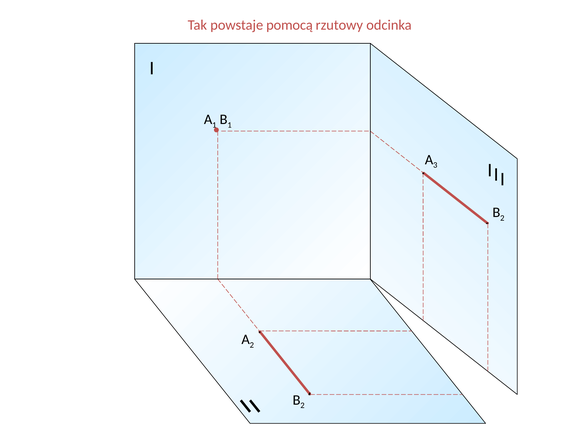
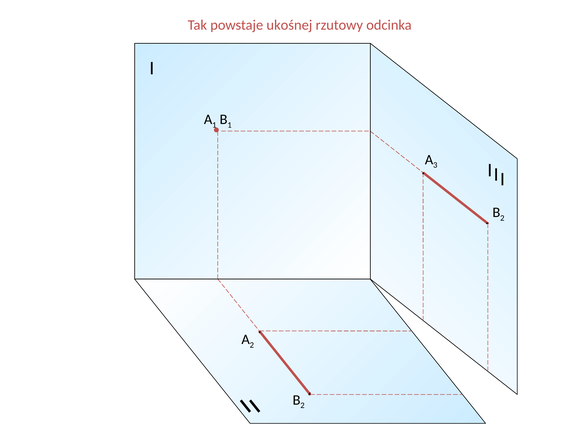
pomocą: pomocą -> ukośnej
